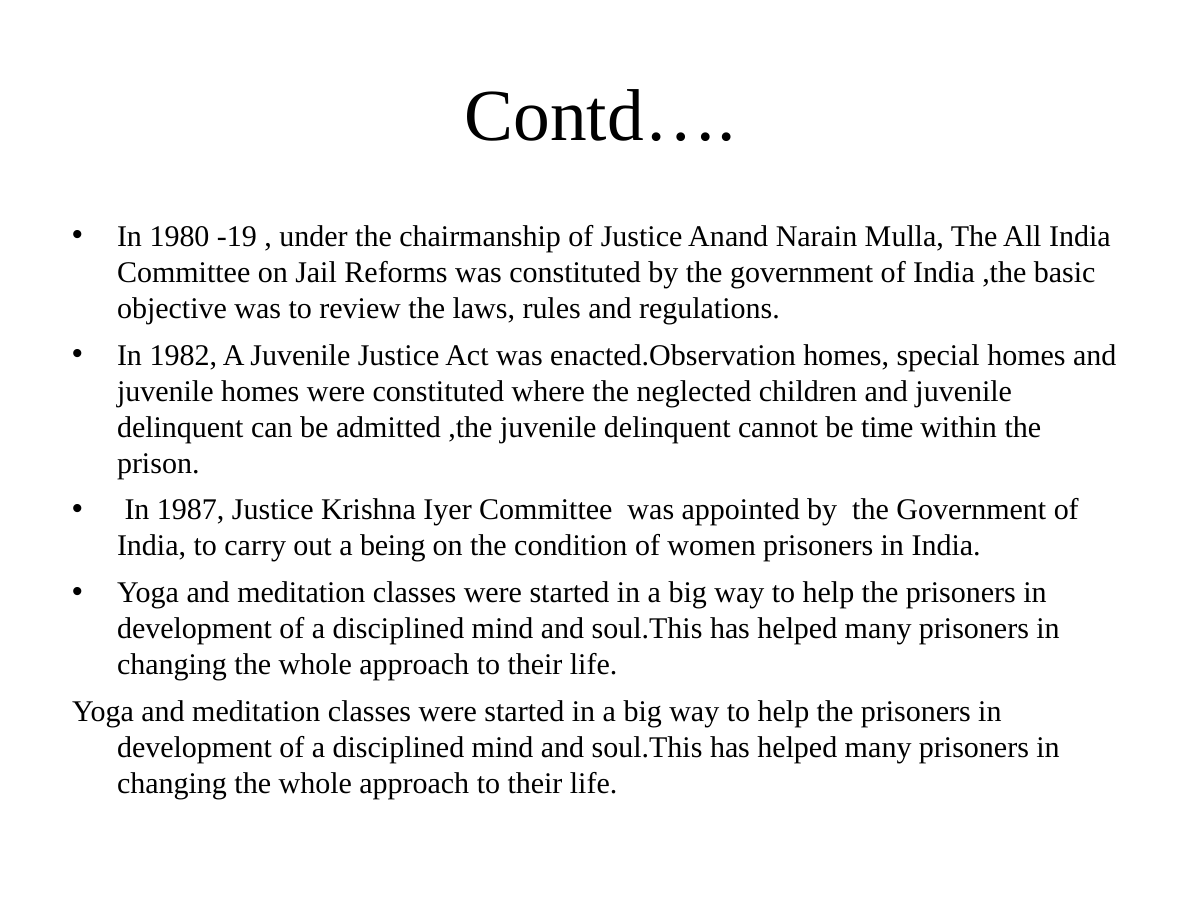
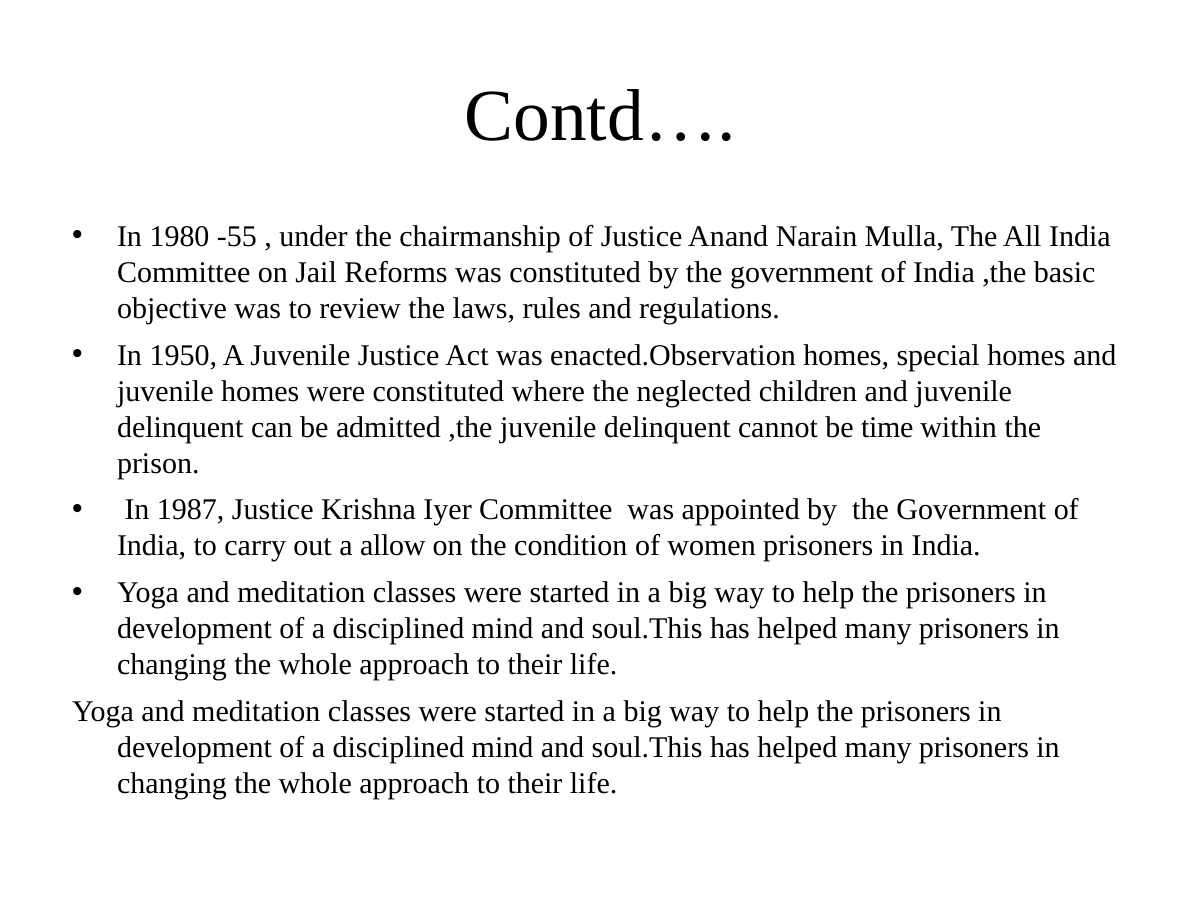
-19: -19 -> -55
1982: 1982 -> 1950
being: being -> allow
